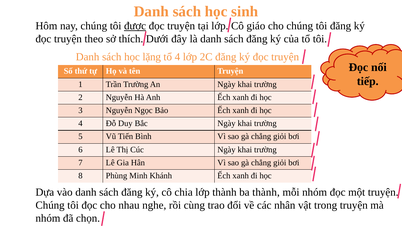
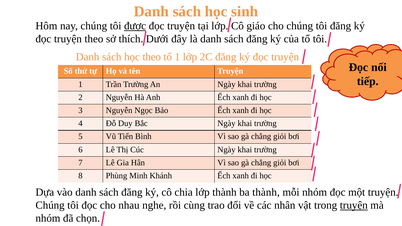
học lặng: lặng -> theo
tổ 4: 4 -> 1
truyện at (354, 205) underline: none -> present
